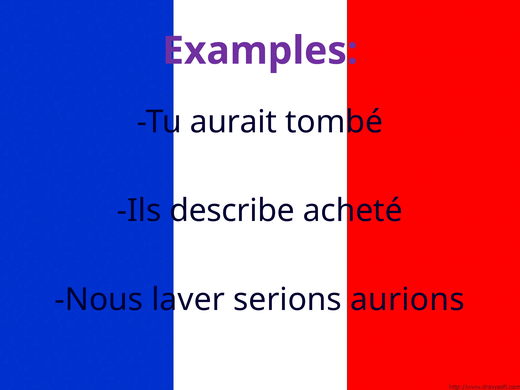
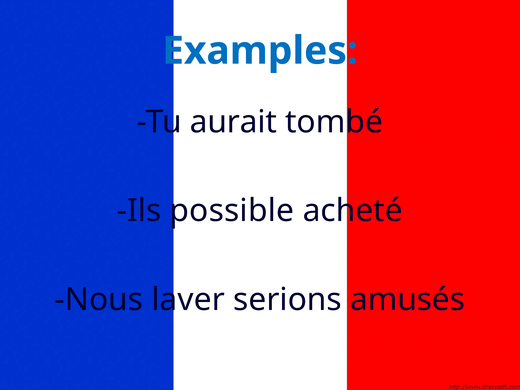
Examples colour: purple -> blue
describe: describe -> possible
aurions: aurions -> amusés
